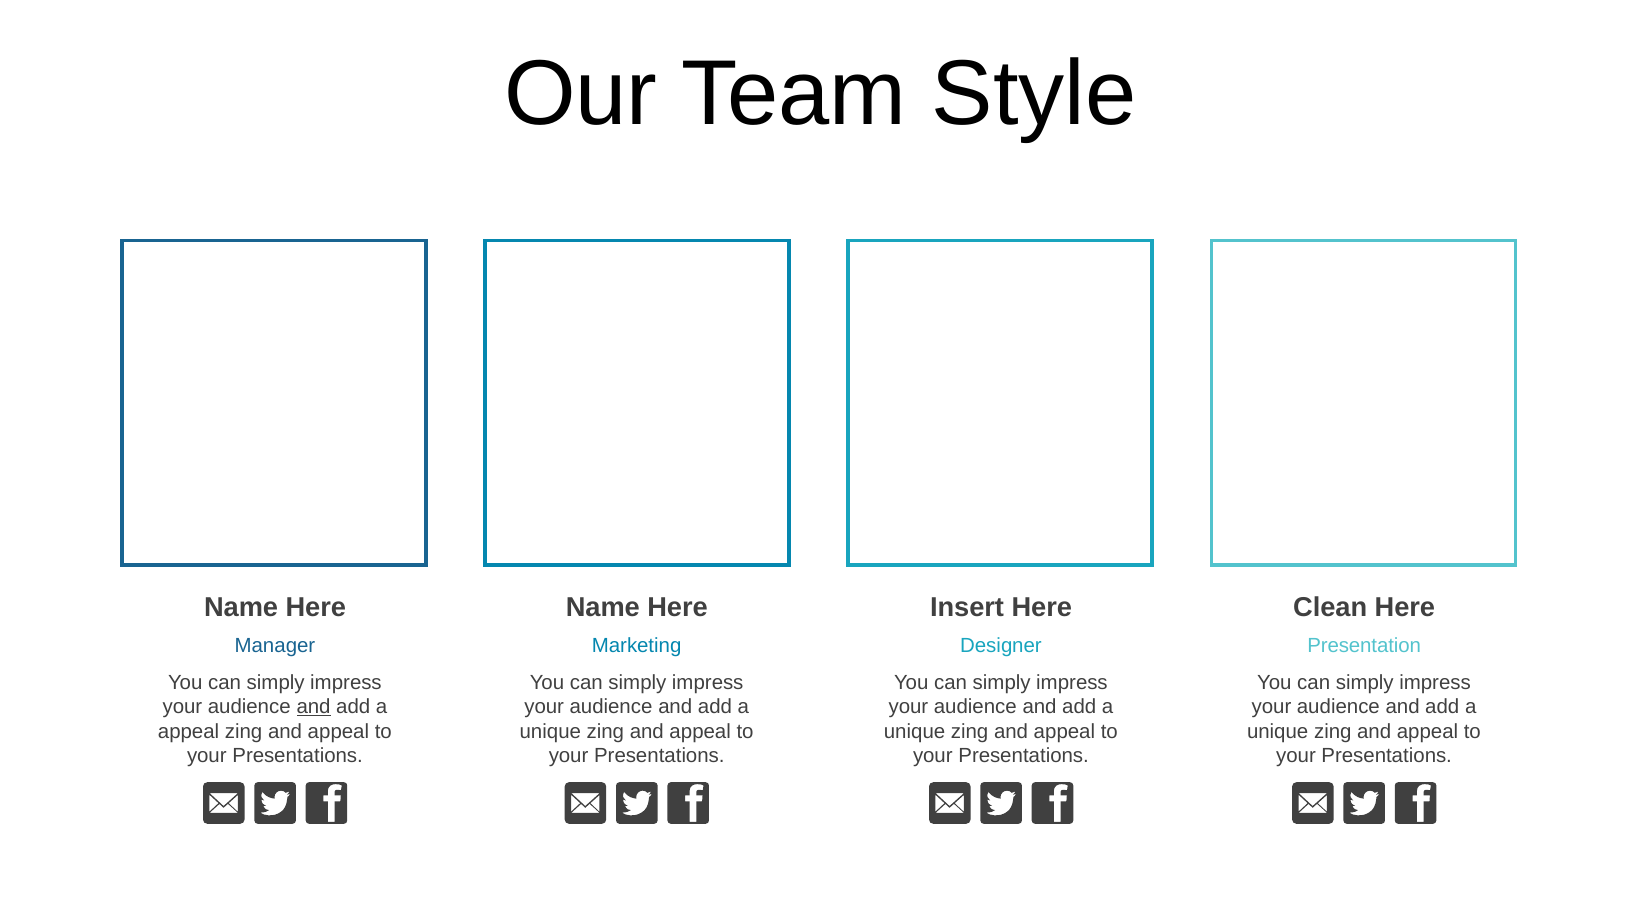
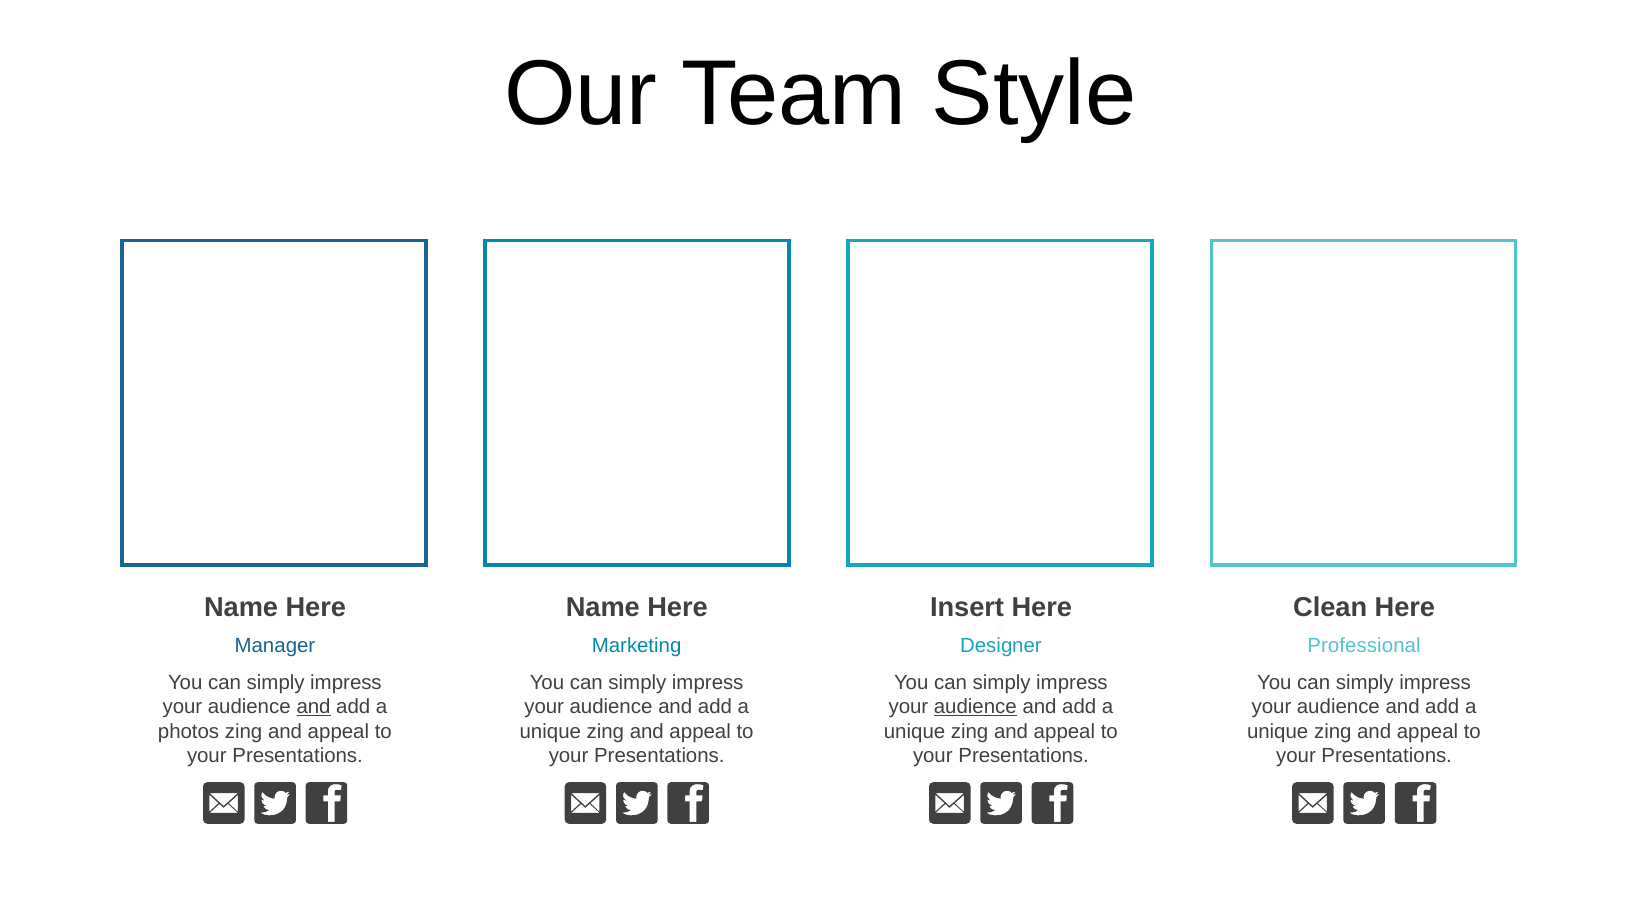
Presentation: Presentation -> Professional
audience at (975, 707) underline: none -> present
appeal at (189, 731): appeal -> photos
